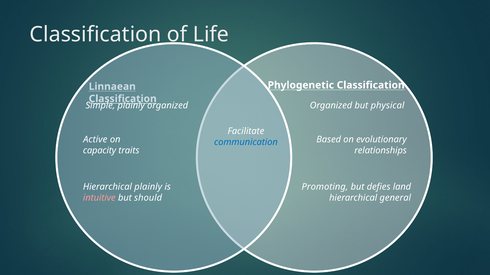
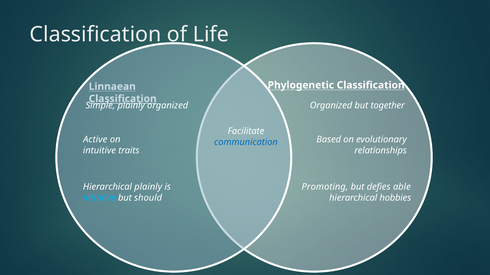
physical: physical -> together
capacity at (100, 151): capacity -> intuitive
land: land -> able
general: general -> hobbies
intuitive at (99, 198) colour: pink -> light blue
